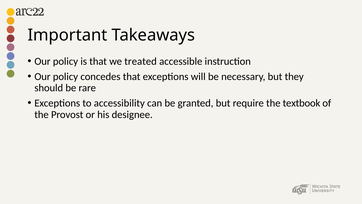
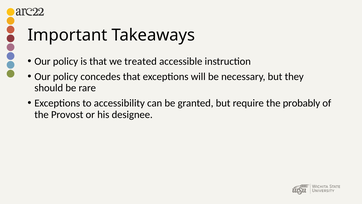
textbook: textbook -> probably
